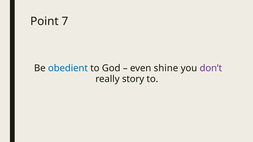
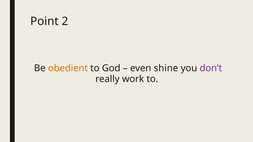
7: 7 -> 2
obedient colour: blue -> orange
story: story -> work
